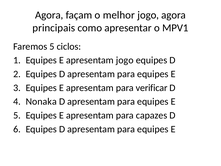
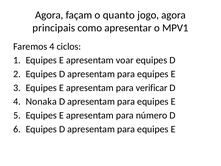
melhor: melhor -> quanto
Faremos 5: 5 -> 4
apresentam jogo: jogo -> voar
capazes: capazes -> número
